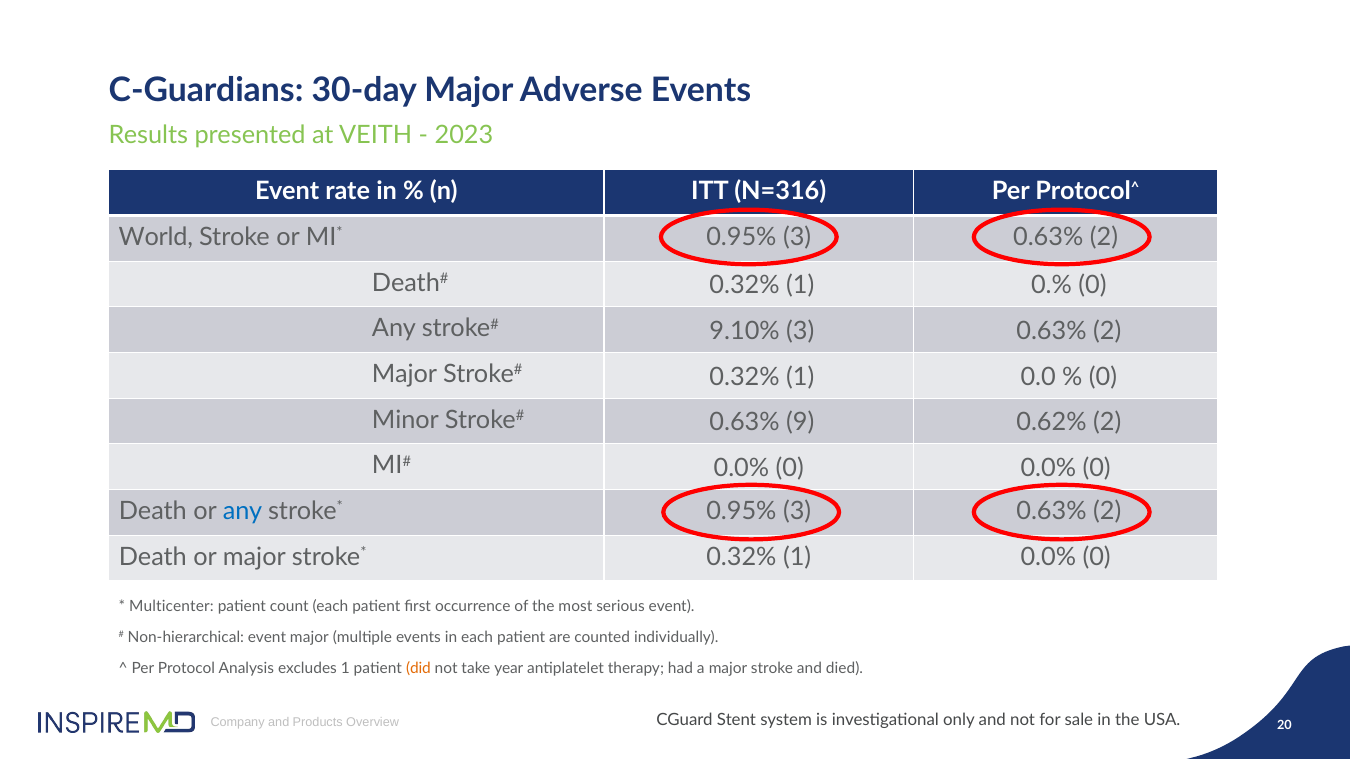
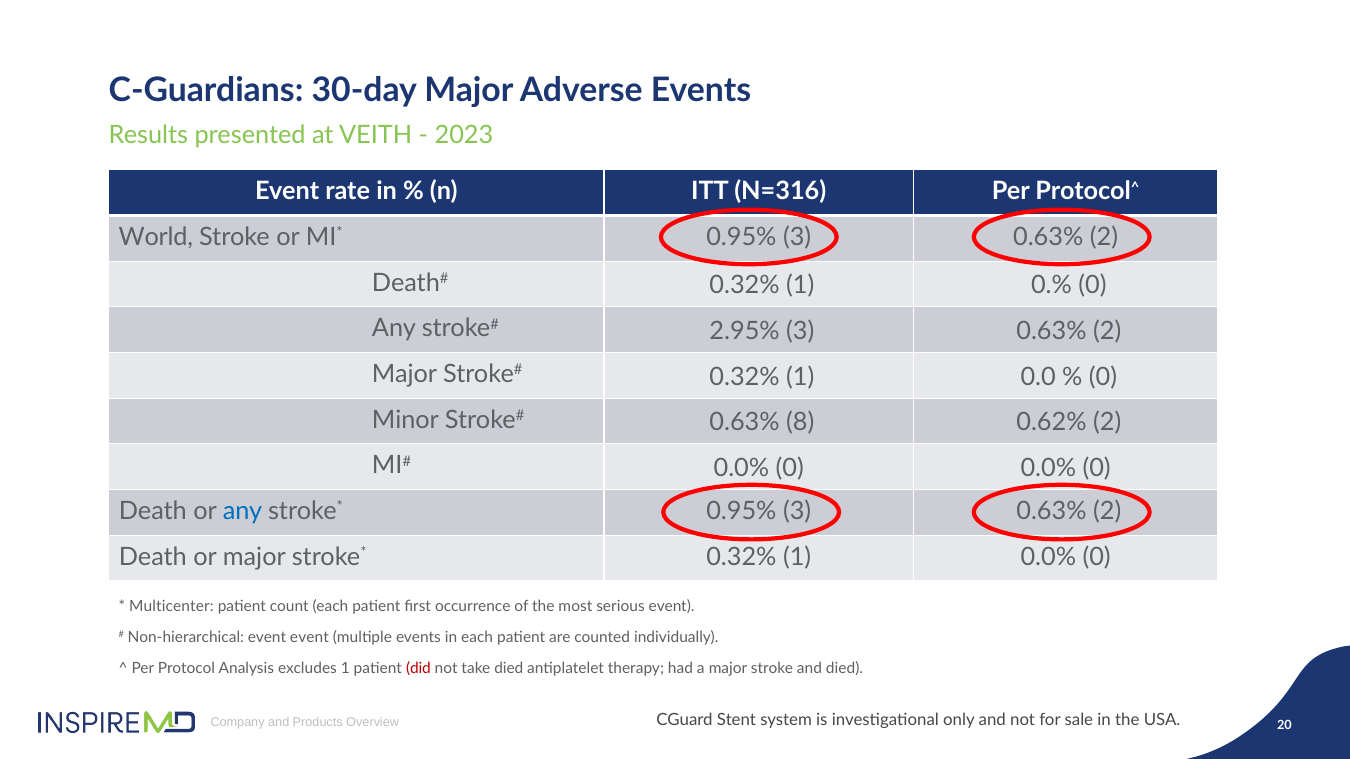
9.10%: 9.10% -> 2.95%
9: 9 -> 8
event major: major -> event
did colour: orange -> red
take year: year -> died
